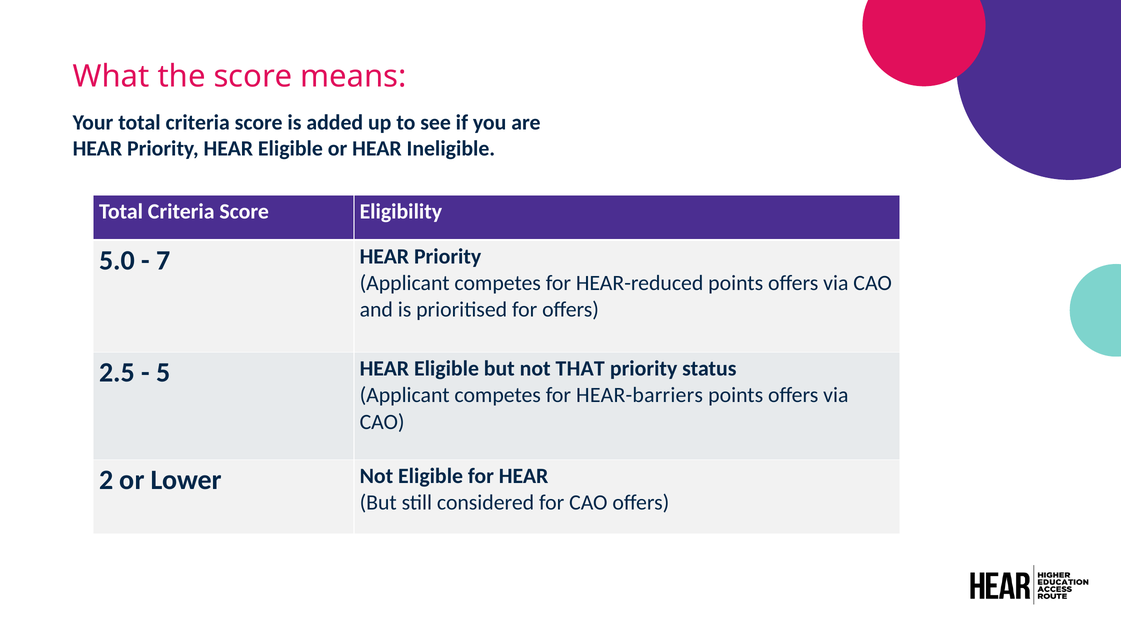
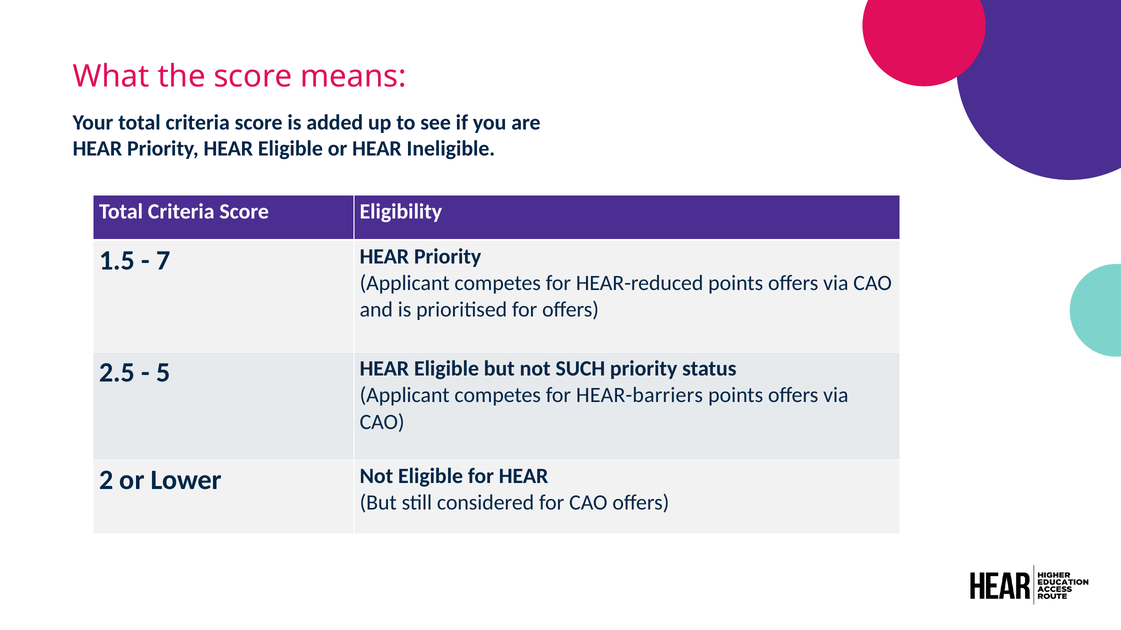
5.0: 5.0 -> 1.5
THAT: THAT -> SUCH
